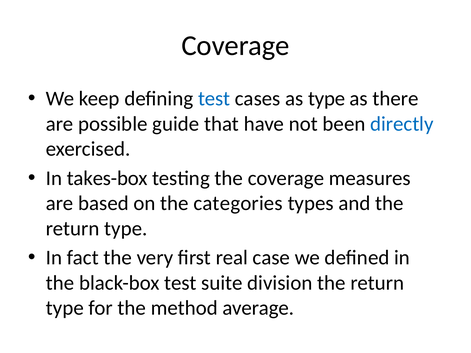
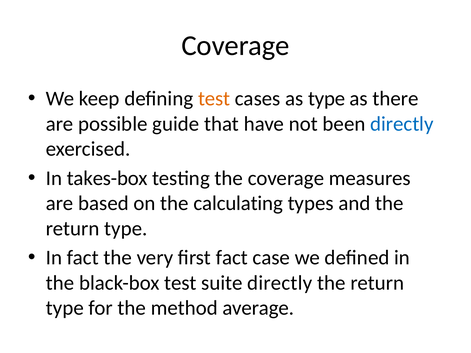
test at (214, 99) colour: blue -> orange
categories: categories -> calculating
first real: real -> fact
suite division: division -> directly
